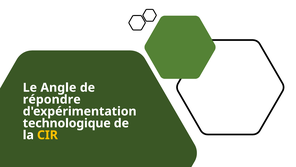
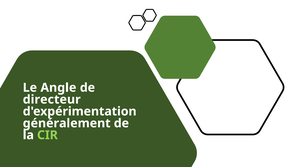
répondre: répondre -> directeur
technologique: technologique -> généralement
CIR colour: yellow -> light green
